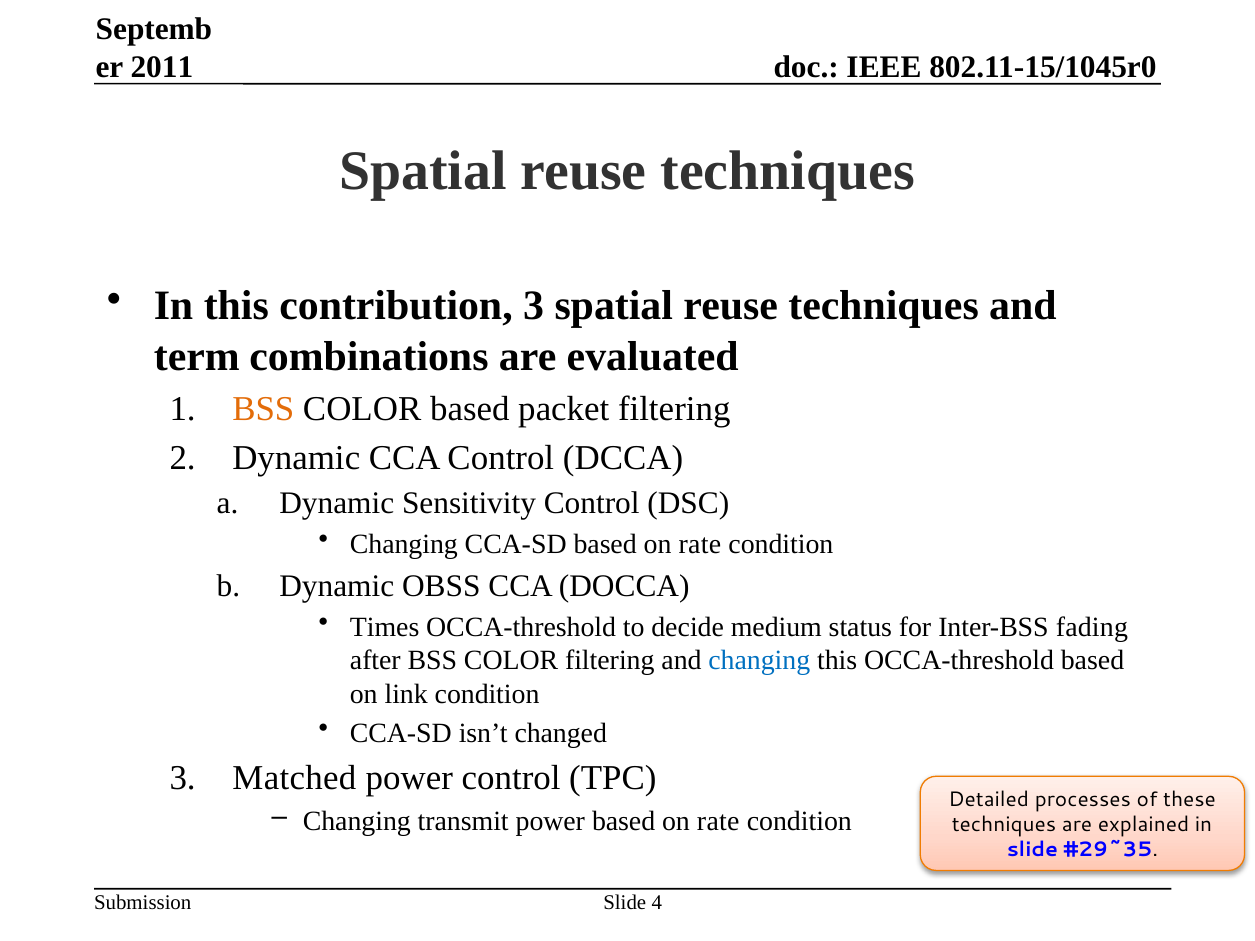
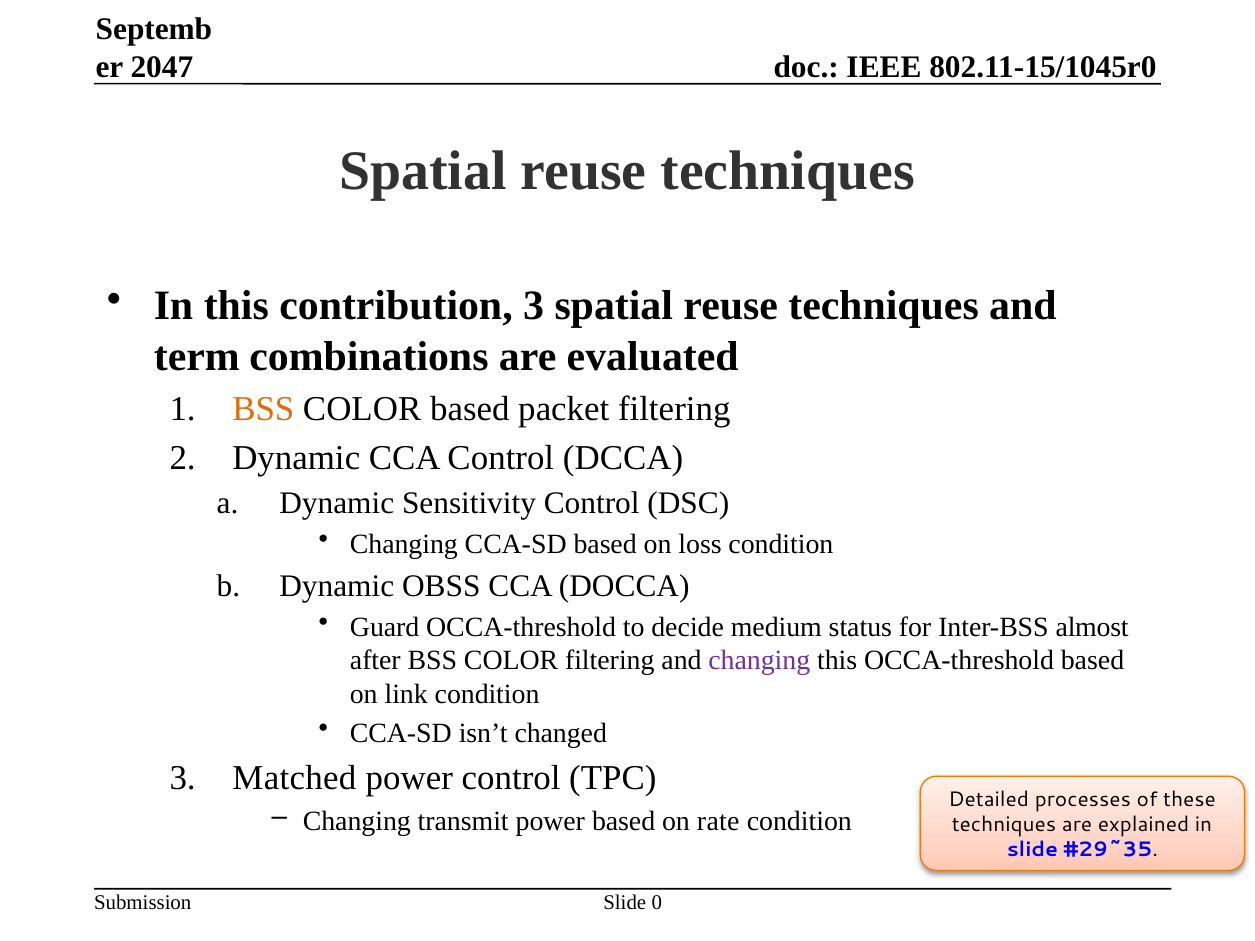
2011: 2011 -> 2047
CCA-SD based on rate: rate -> loss
Times: Times -> Guard
fading: fading -> almost
changing at (759, 661) colour: blue -> purple
4: 4 -> 0
